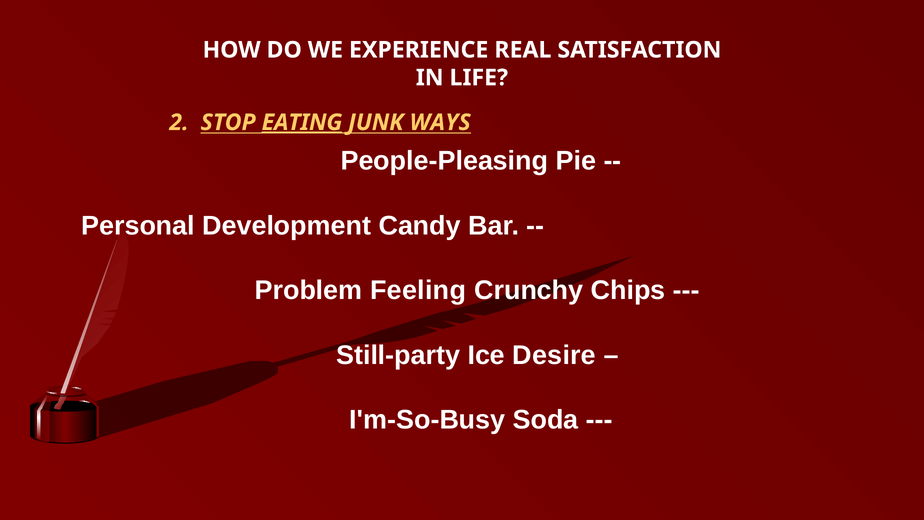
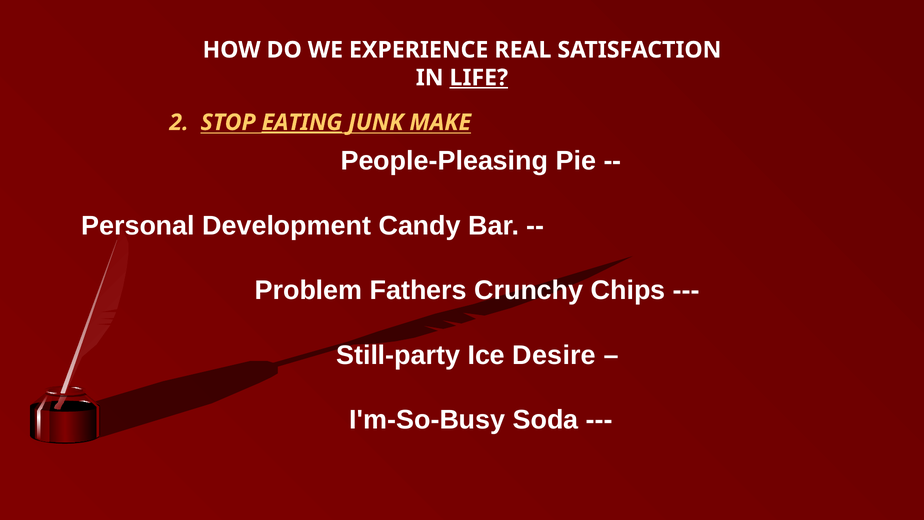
LIFE underline: none -> present
WAYS: WAYS -> MAKE
Feeling: Feeling -> Fathers
